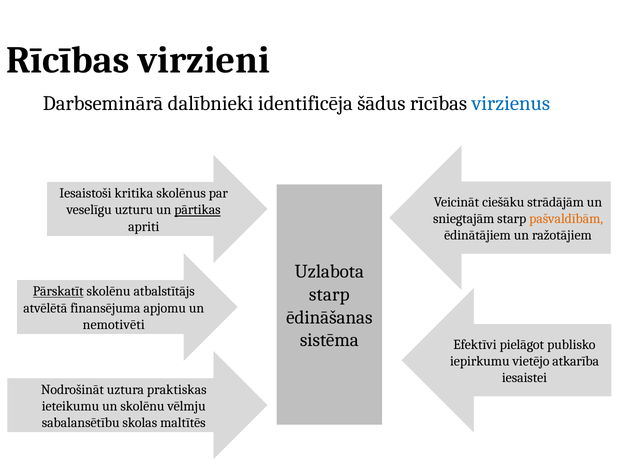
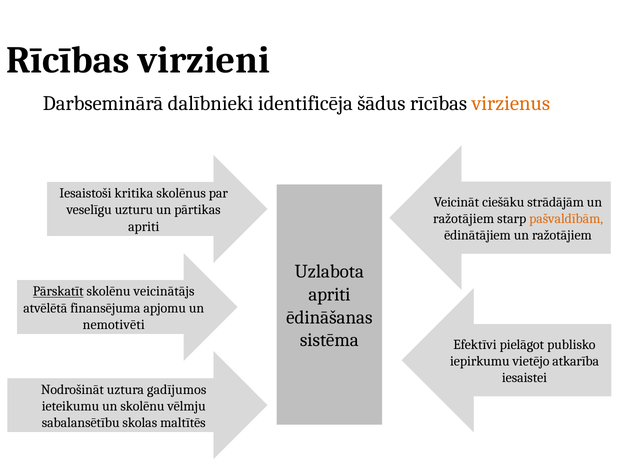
virzienus colour: blue -> orange
pārtikas underline: present -> none
sniegtajām at (464, 218): sniegtajām -> ražotājiem
atbalstītājs: atbalstītājs -> veicinātājs
starp at (329, 294): starp -> apriti
praktiskas: praktiskas -> gadījumos
